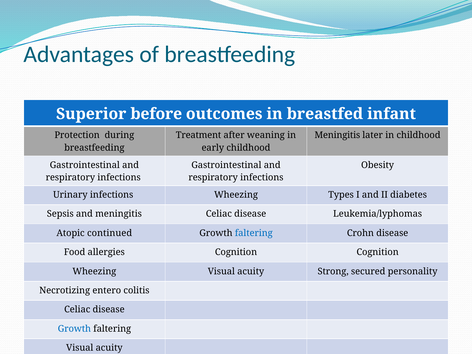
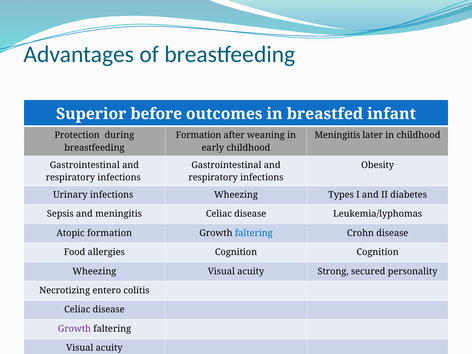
Treatment at (199, 135): Treatment -> Formation
Atopic continued: continued -> formation
Growth at (74, 329) colour: blue -> purple
